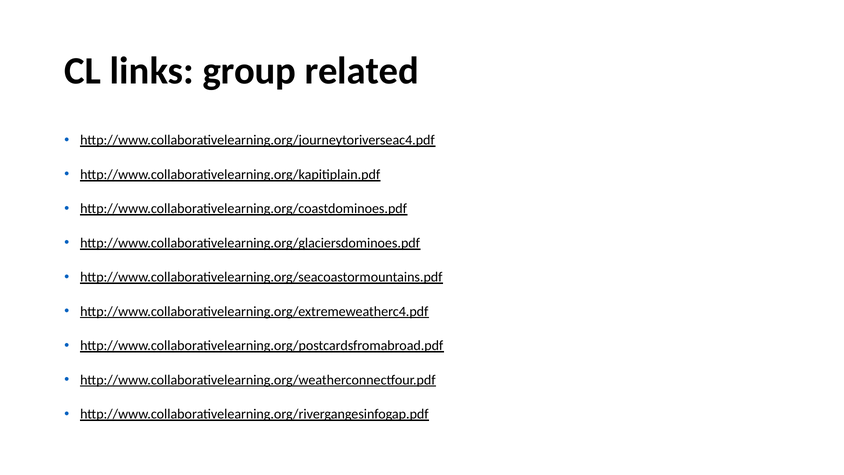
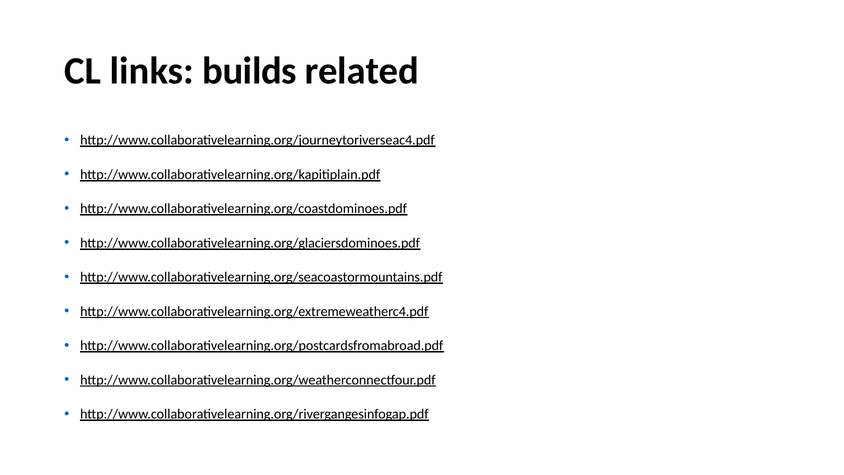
group: group -> builds
